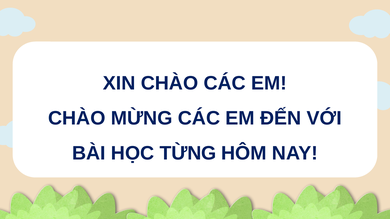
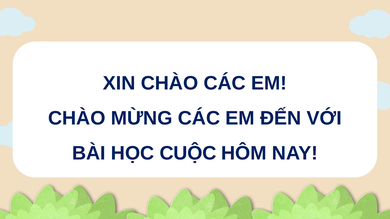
TỪNG: TỪNG -> CUỘC
